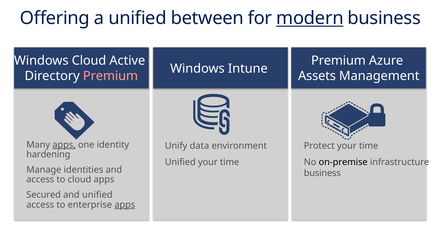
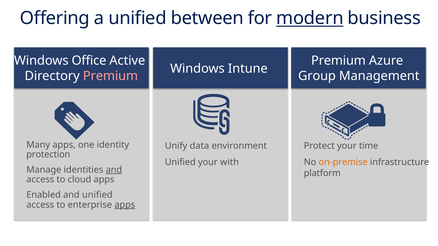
Windows Cloud: Cloud -> Office
Assets: Assets -> Group
apps at (64, 145) underline: present -> none
hardening: hardening -> protection
time at (230, 163): time -> with
on-premise colour: black -> orange
and at (114, 170) underline: none -> present
business at (322, 174): business -> platform
Secured: Secured -> Enabled
